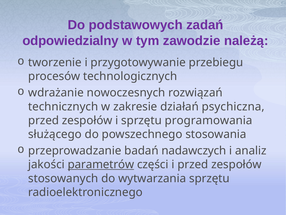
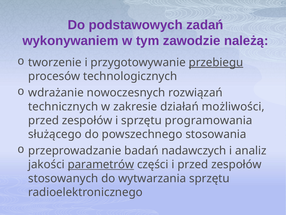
odpowiedzialny: odpowiedzialny -> wykonywaniem
przebiegu underline: none -> present
psychiczna: psychiczna -> możliwości
